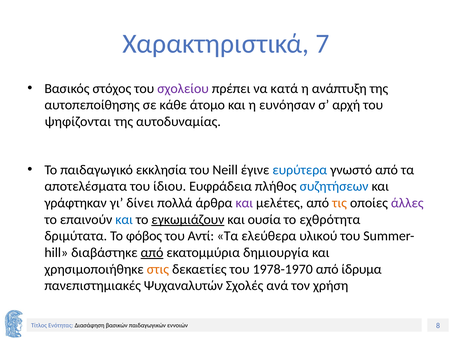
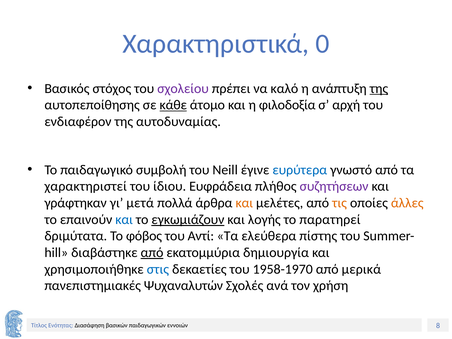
7: 7 -> 0
κατά: κατά -> καλό
της at (379, 88) underline: none -> present
κάθε underline: none -> present
ευνόησαν: ευνόησαν -> φιλοδοξία
ψηφίζονται: ψηφίζονται -> ενδιαφέρον
εκκλησία: εκκλησία -> συμβολή
αποτελέσματα: αποτελέσματα -> χαρακτηριστεί
συζητήσεων colour: blue -> purple
δίνει: δίνει -> μετά
και at (244, 203) colour: purple -> orange
άλλες colour: purple -> orange
ουσία: ουσία -> λογής
εχθρότητα: εχθρότητα -> παρατηρεί
υλικού: υλικού -> πίστης
στις colour: orange -> blue
1978-1970: 1978-1970 -> 1958-1970
ίδρυμα: ίδρυμα -> μερικά
